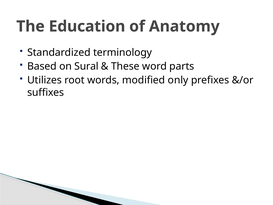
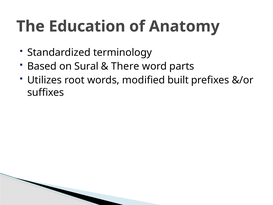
These: These -> There
only: only -> built
